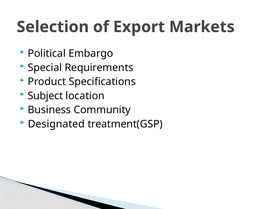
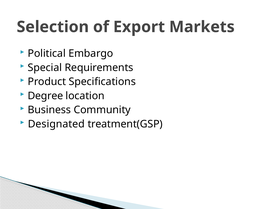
Subject: Subject -> Degree
